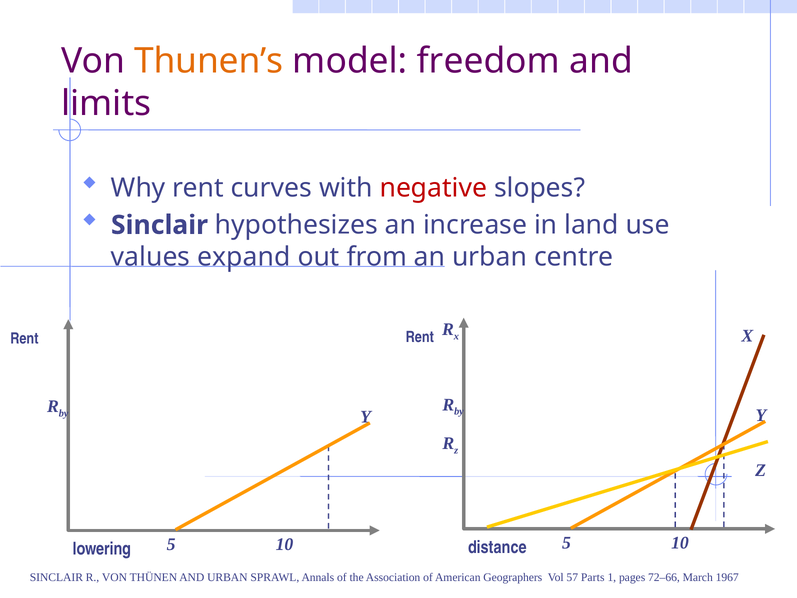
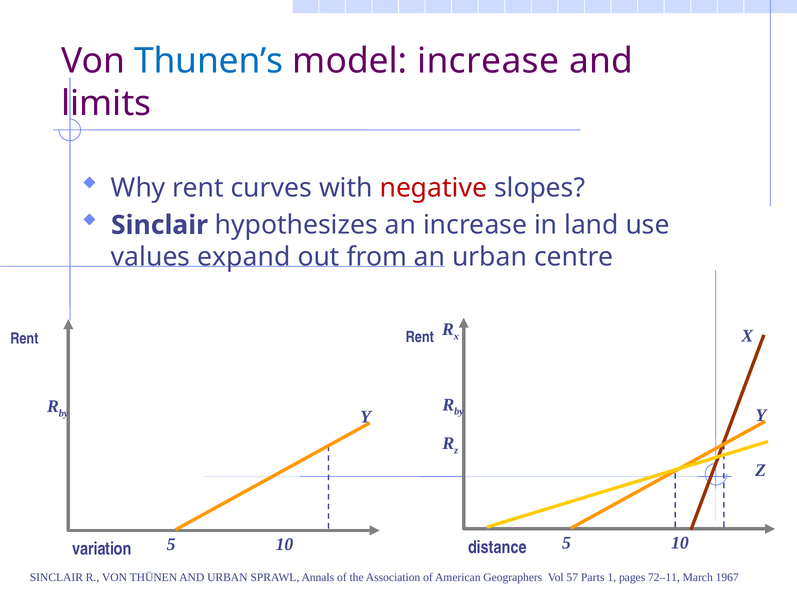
Thunen’s colour: orange -> blue
model freedom: freedom -> increase
lowering: lowering -> variation
72–66: 72–66 -> 72–11
